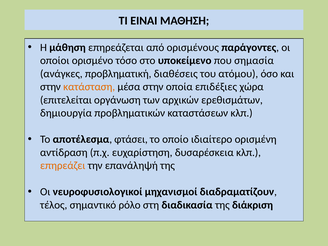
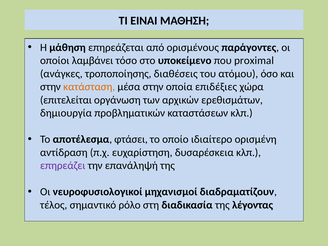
ορισμένο: ορισμένο -> λαμβάνει
σημασία: σημασία -> proximal
προβληματική: προβληματική -> τροποποίησης
επηρεάζει colour: orange -> purple
διάκριση: διάκριση -> λέγοντας
